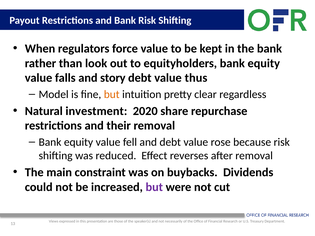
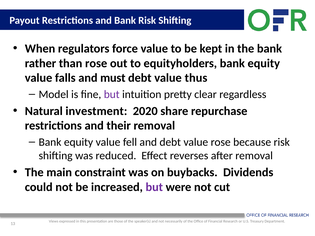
than look: look -> rose
story: story -> must
but at (112, 94) colour: orange -> purple
